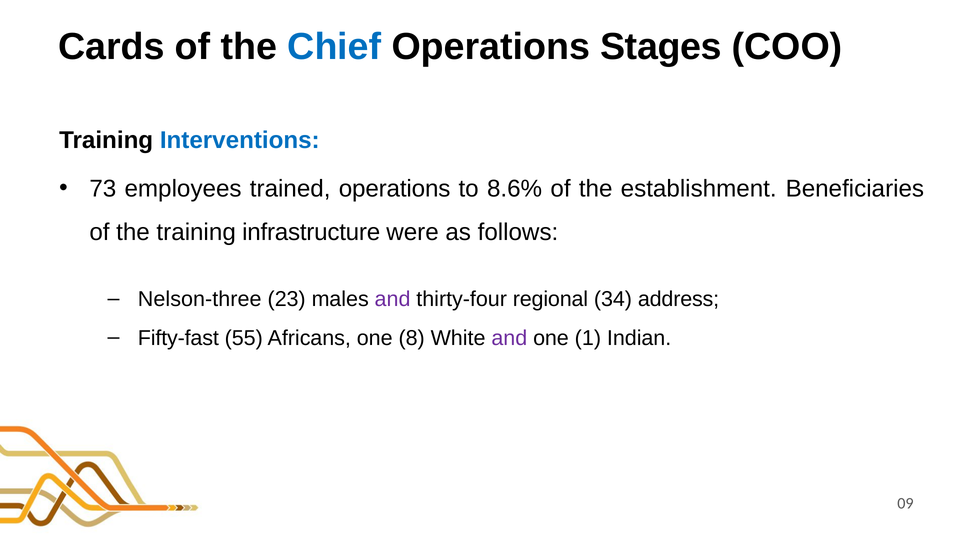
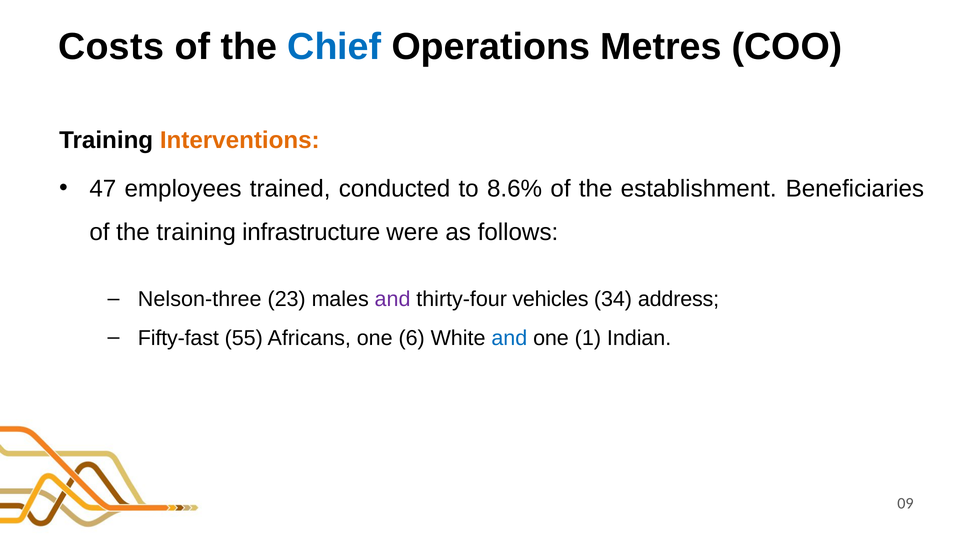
Cards: Cards -> Costs
Stages: Stages -> Metres
Interventions colour: blue -> orange
73: 73 -> 47
trained operations: operations -> conducted
regional: regional -> vehicles
8: 8 -> 6
and at (509, 338) colour: purple -> blue
